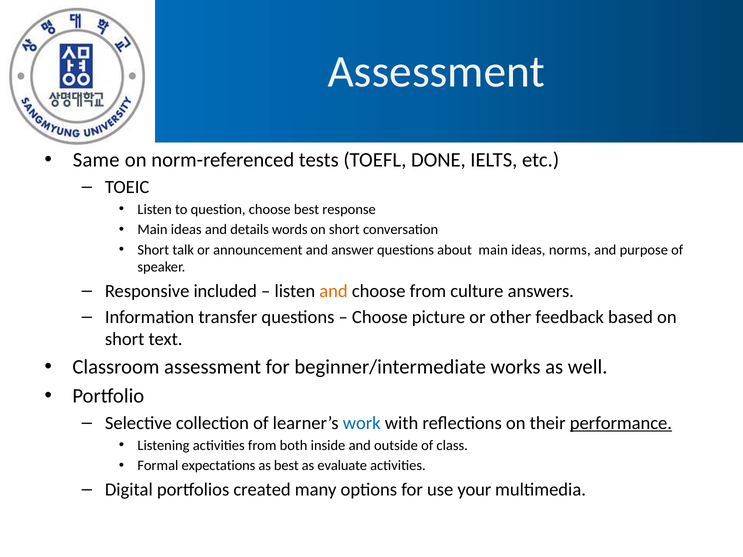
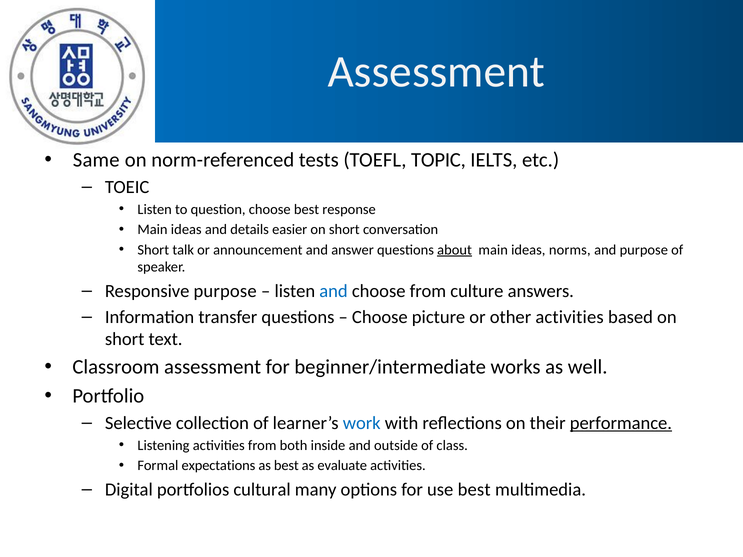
DONE: DONE -> TOPIC
words: words -> easier
about underline: none -> present
Responsive included: included -> purpose
and at (333, 291) colour: orange -> blue
other feedback: feedback -> activities
created: created -> cultural
use your: your -> best
